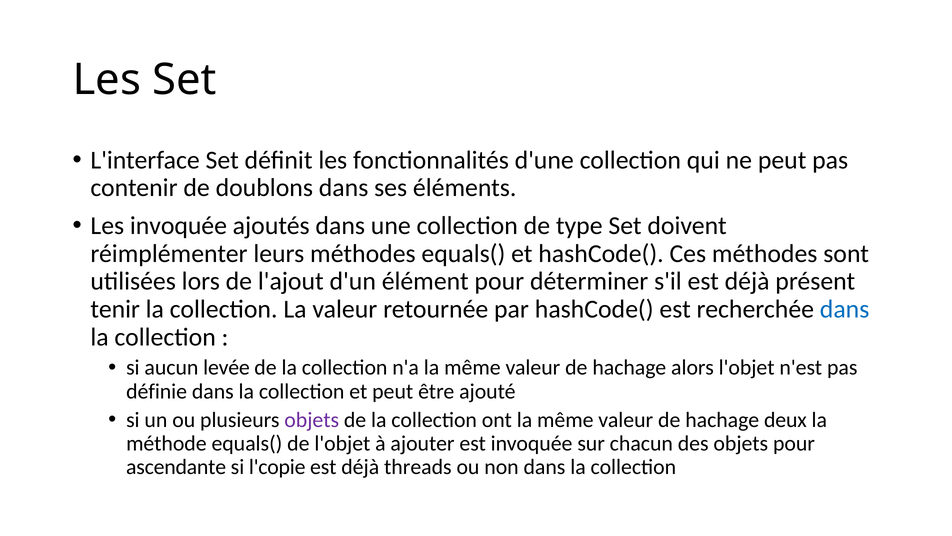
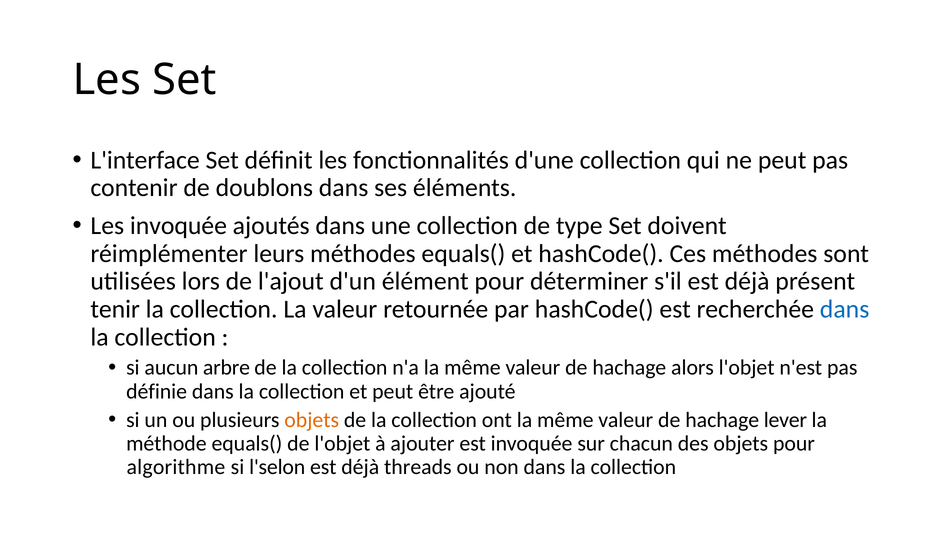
levée: levée -> arbre
objets at (312, 419) colour: purple -> orange
deux: deux -> lever
ascendante: ascendante -> algorithme
l'copie: l'copie -> l'selon
